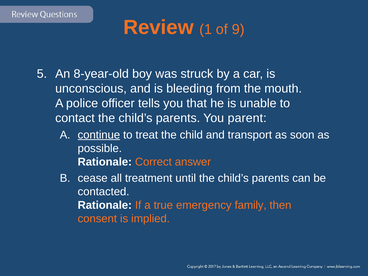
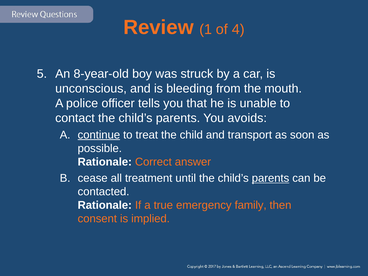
9: 9 -> 4
parent: parent -> avoids
parents at (271, 178) underline: none -> present
